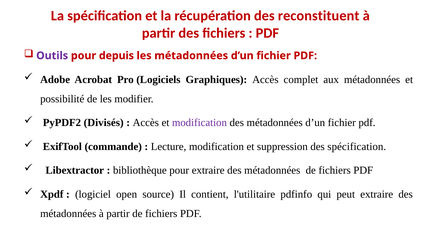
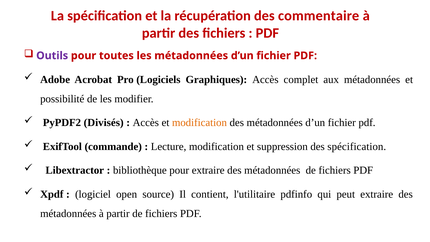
reconstituent: reconstituent -> commentaire
depuis: depuis -> toutes
modification at (199, 123) colour: purple -> orange
